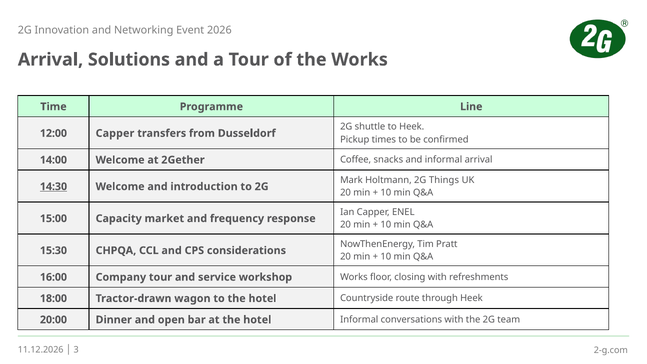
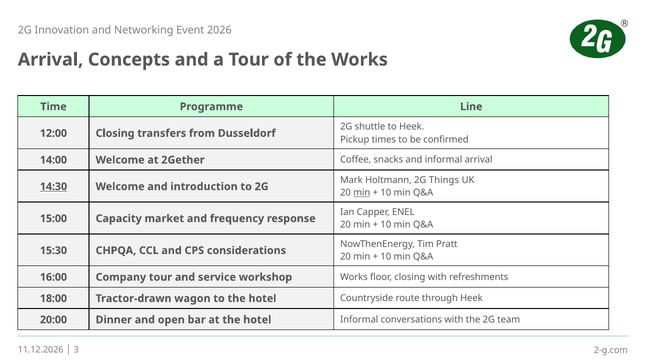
Solutions: Solutions -> Concepts
12:00 Capper: Capper -> Closing
min at (362, 193) underline: none -> present
